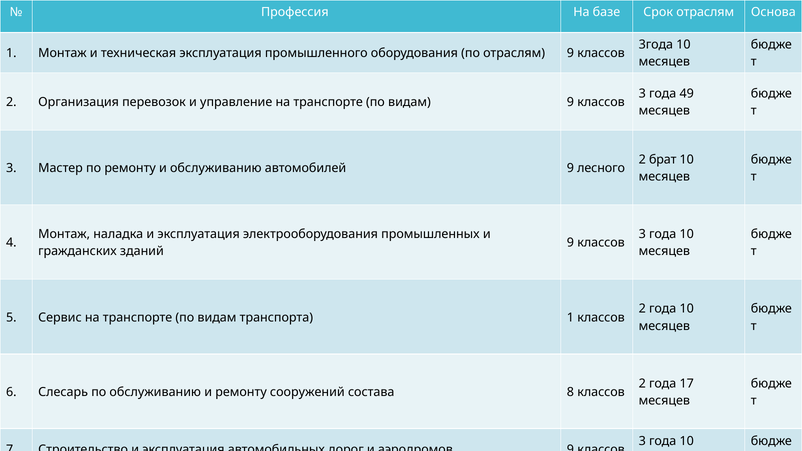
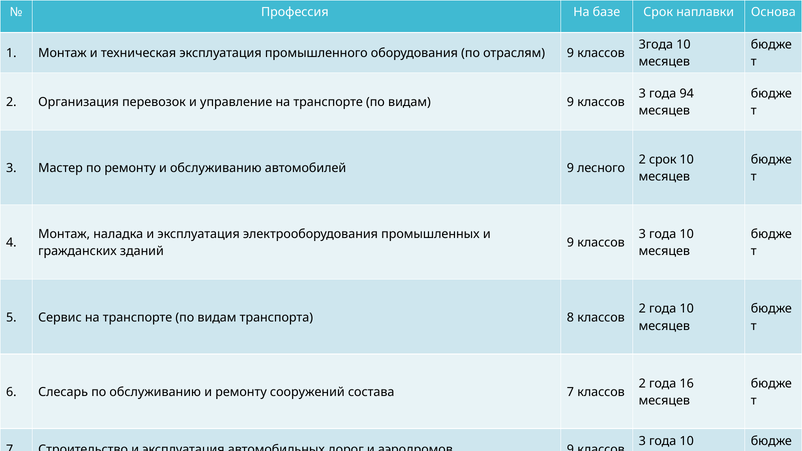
Срок отраслям: отраслям -> наплавки
49: 49 -> 94
2 брат: брат -> срок
транспорта 1: 1 -> 8
17: 17 -> 16
состава 8: 8 -> 7
